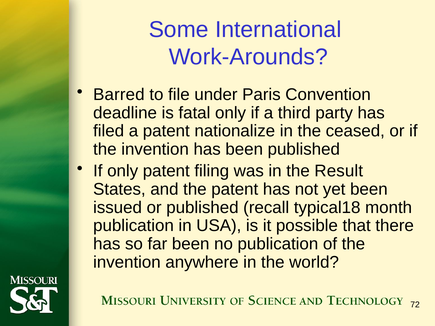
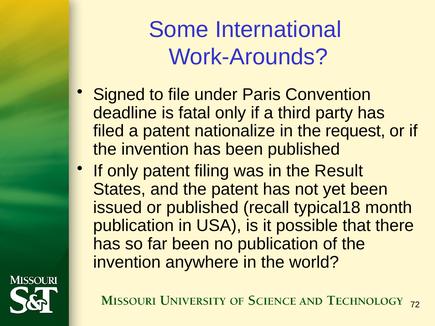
Barred: Barred -> Signed
ceased: ceased -> request
